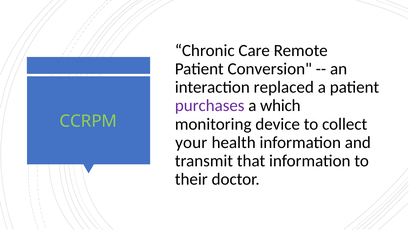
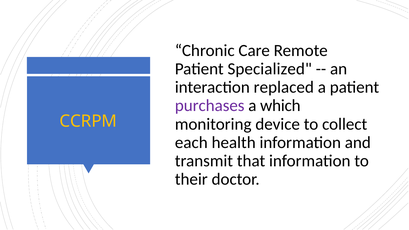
Conversion: Conversion -> Specialized
CCRPM colour: light green -> yellow
your: your -> each
